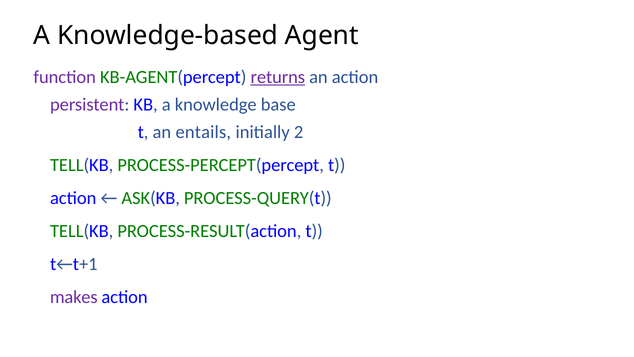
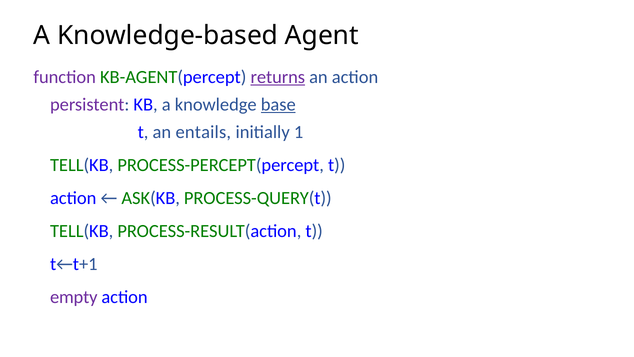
base underline: none -> present
2: 2 -> 1
makes: makes -> empty
